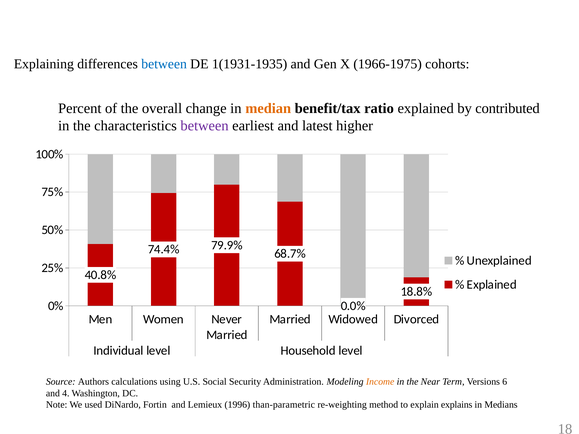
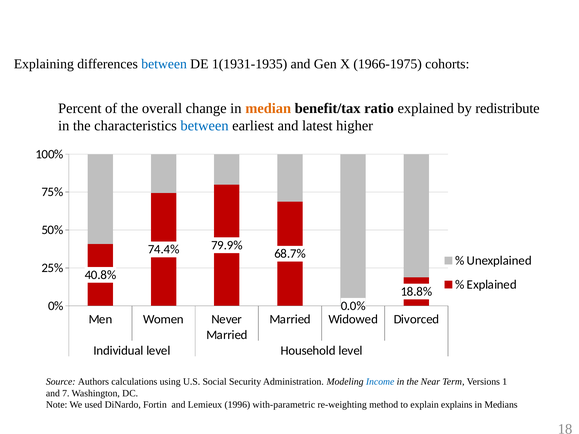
contributed: contributed -> redistribute
between at (205, 126) colour: purple -> blue
Income colour: orange -> blue
6: 6 -> 1
4: 4 -> 7
than-parametric: than-parametric -> with-parametric
